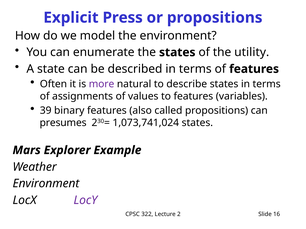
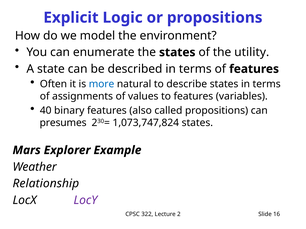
Press: Press -> Logic
more colour: purple -> blue
39: 39 -> 40
1,073,741,024: 1,073,741,024 -> 1,073,747,824
Environment at (46, 184): Environment -> Relationship
